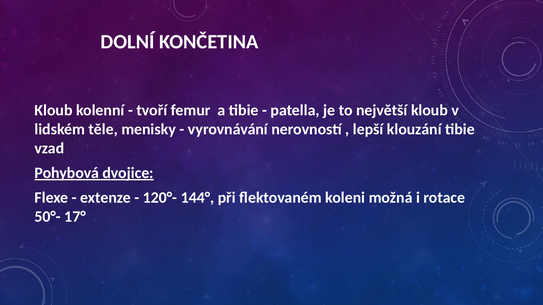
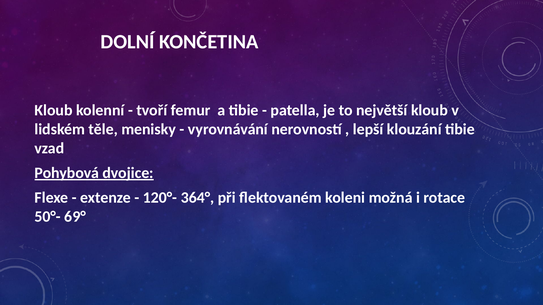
144°: 144° -> 364°
17°: 17° -> 69°
